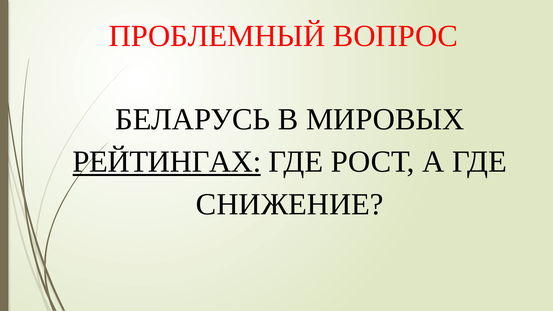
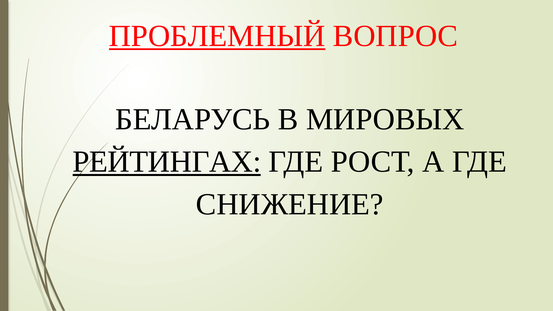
ПРОБЛЕМНЫЙ underline: none -> present
